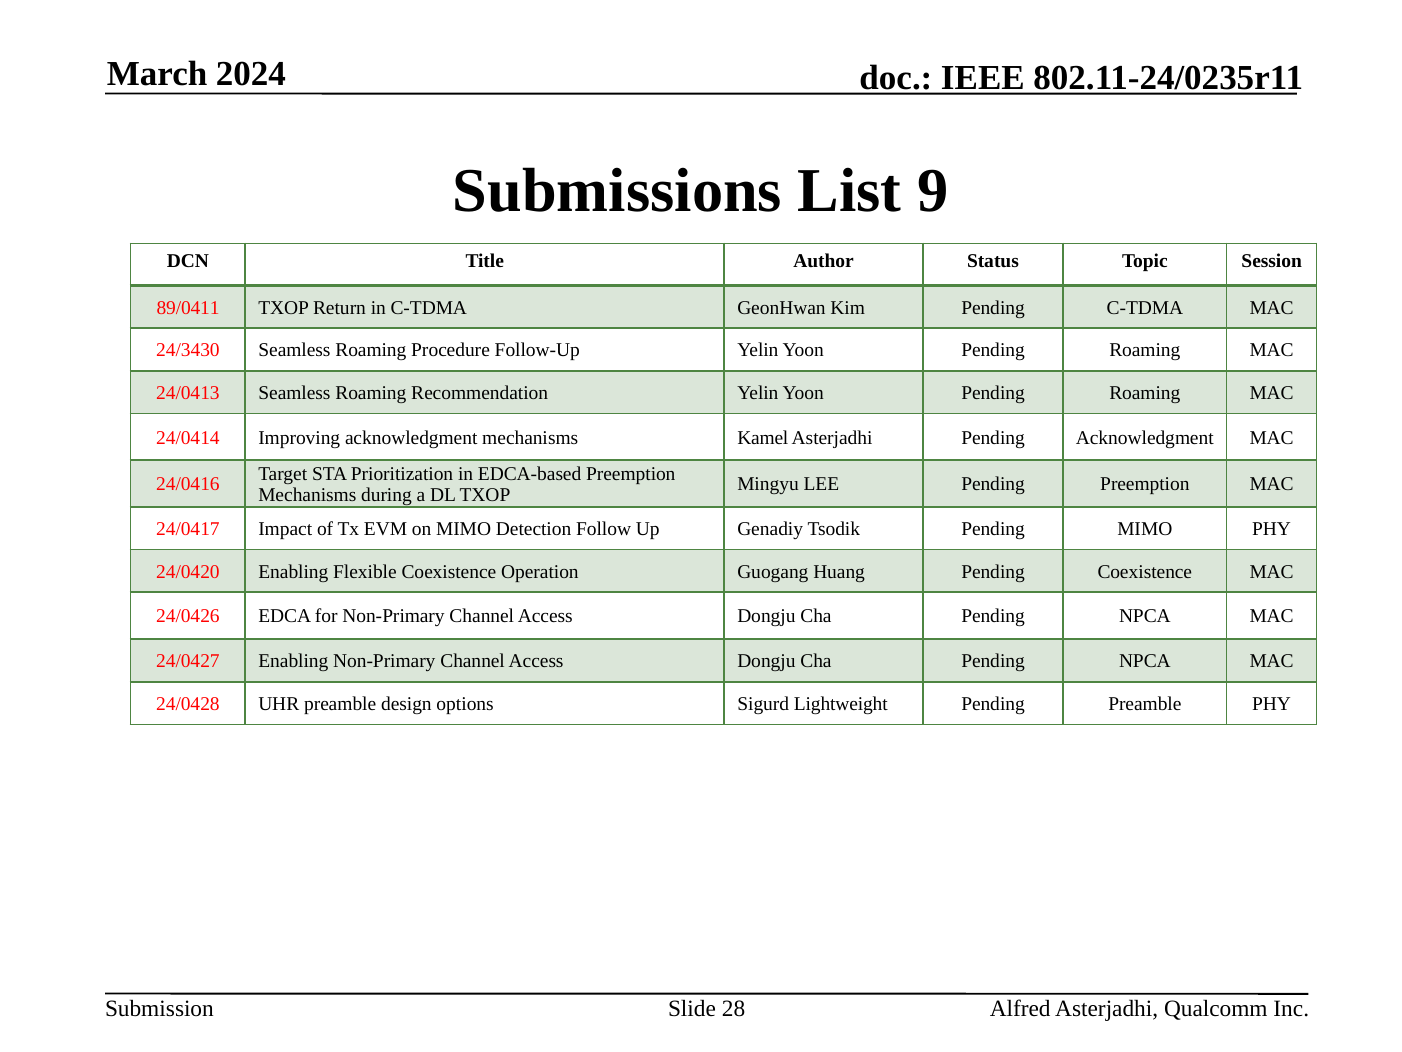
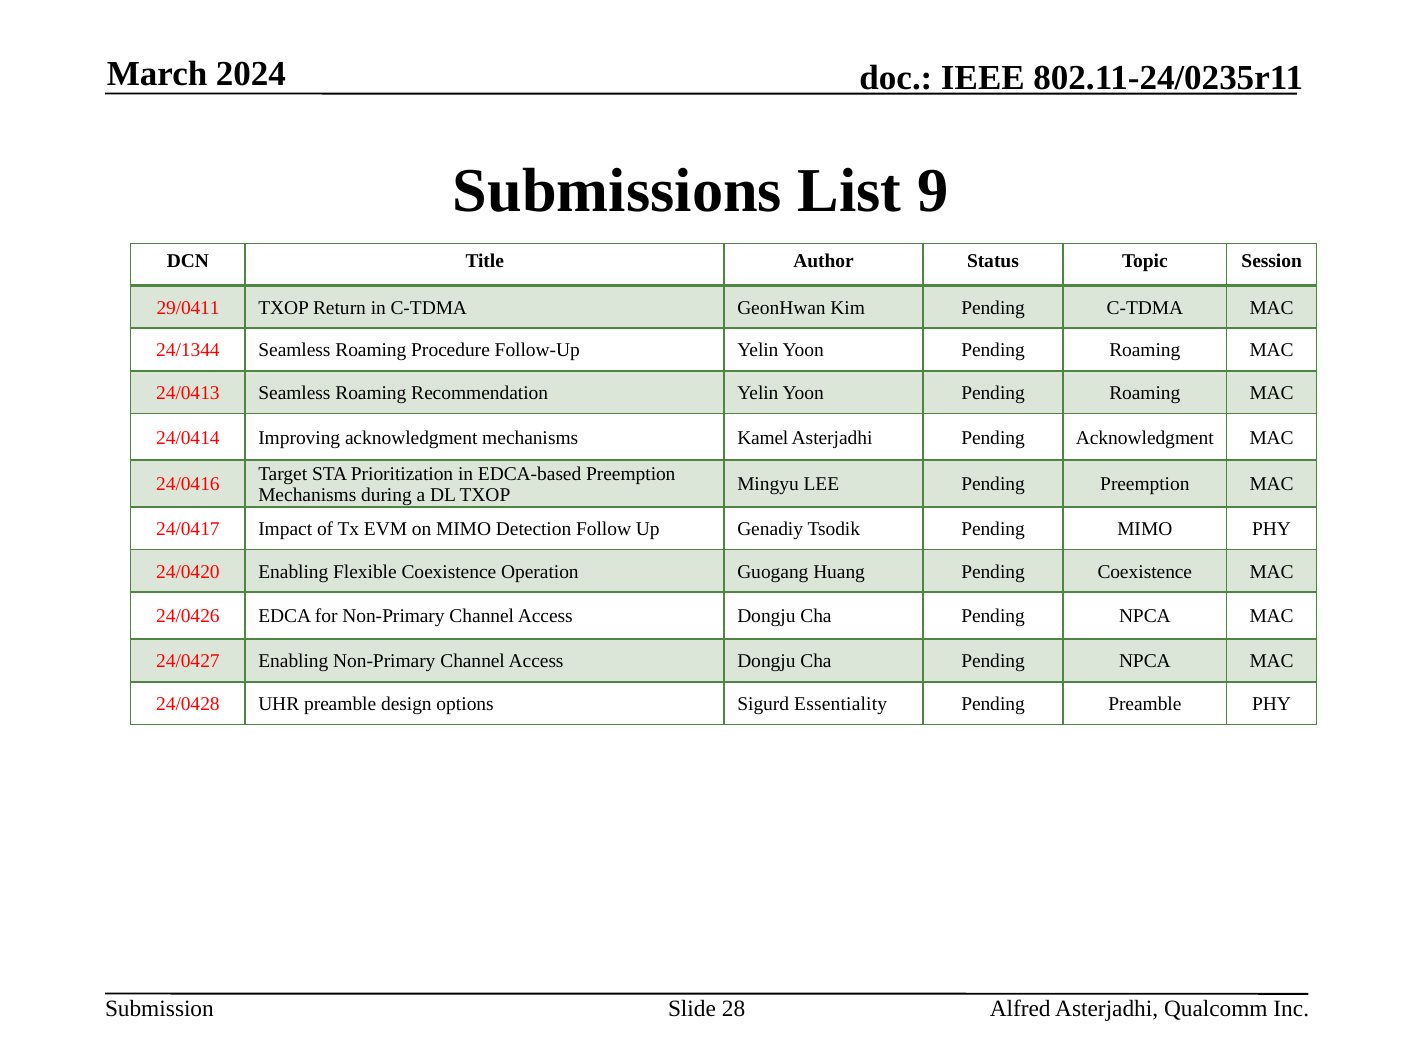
89/0411: 89/0411 -> 29/0411
24/3430: 24/3430 -> 24/1344
Lightweight: Lightweight -> Essentiality
